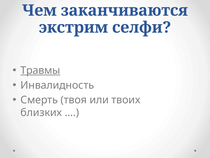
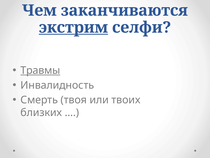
экстрим underline: none -> present
